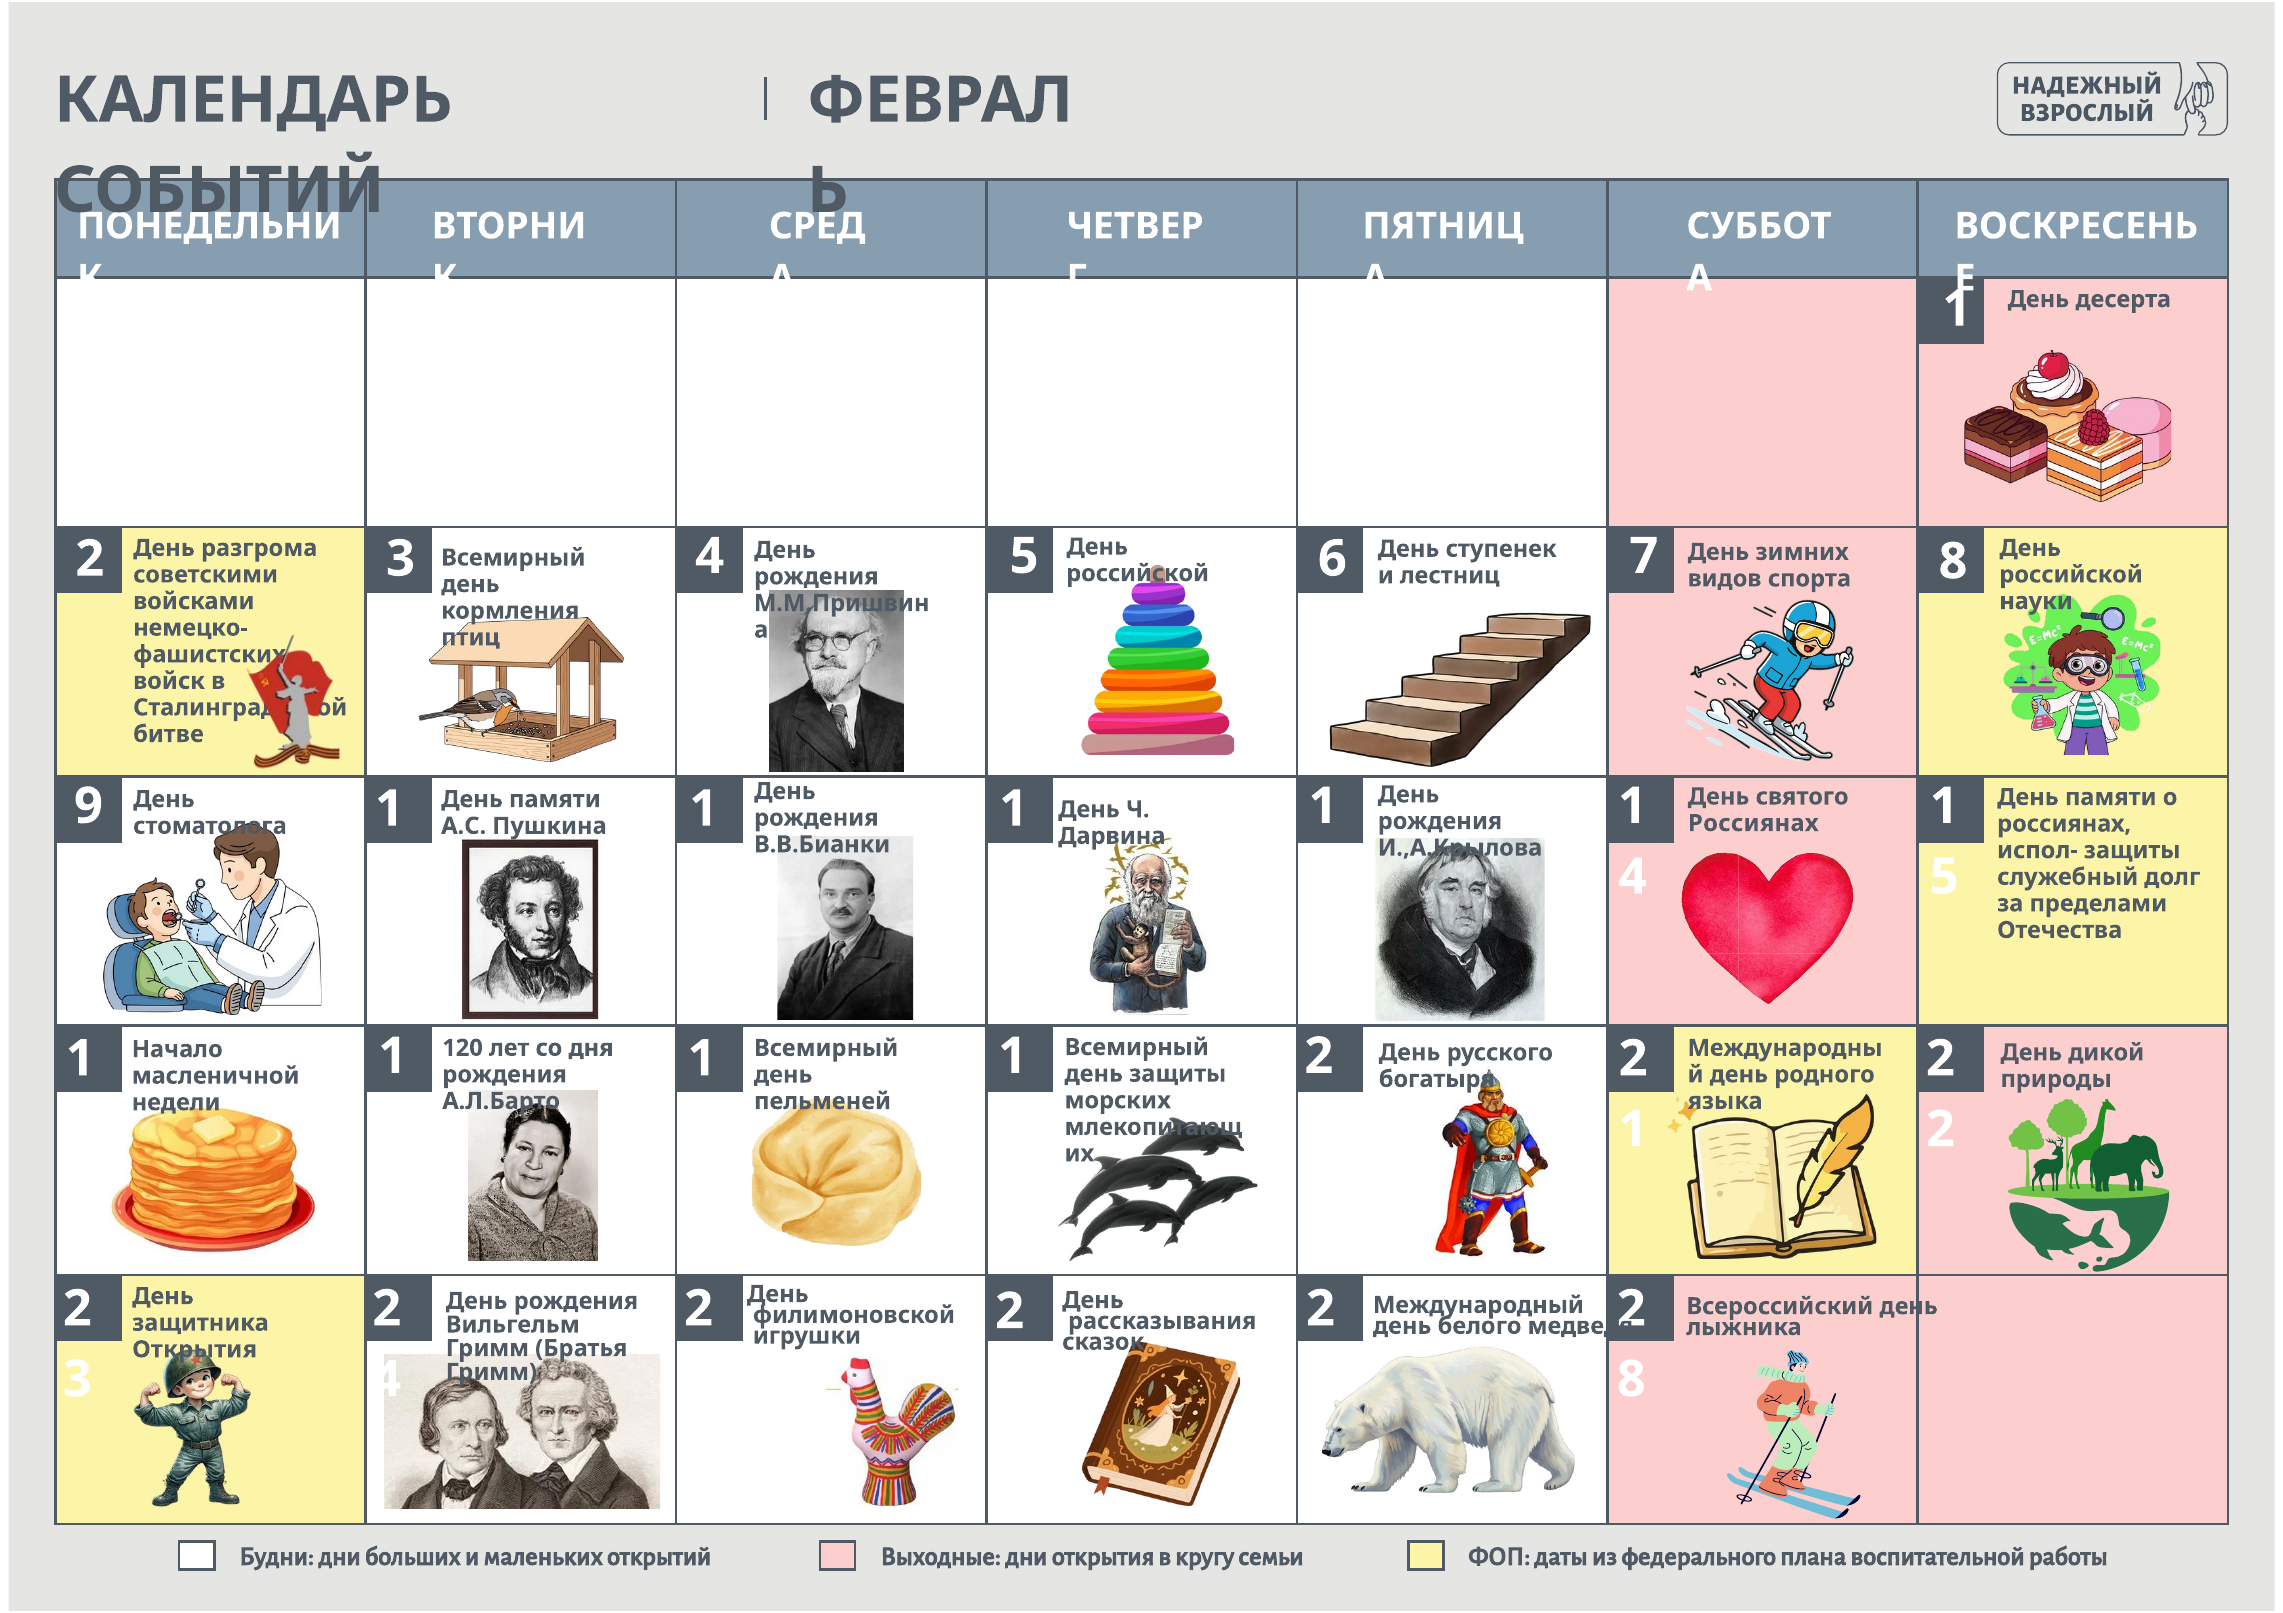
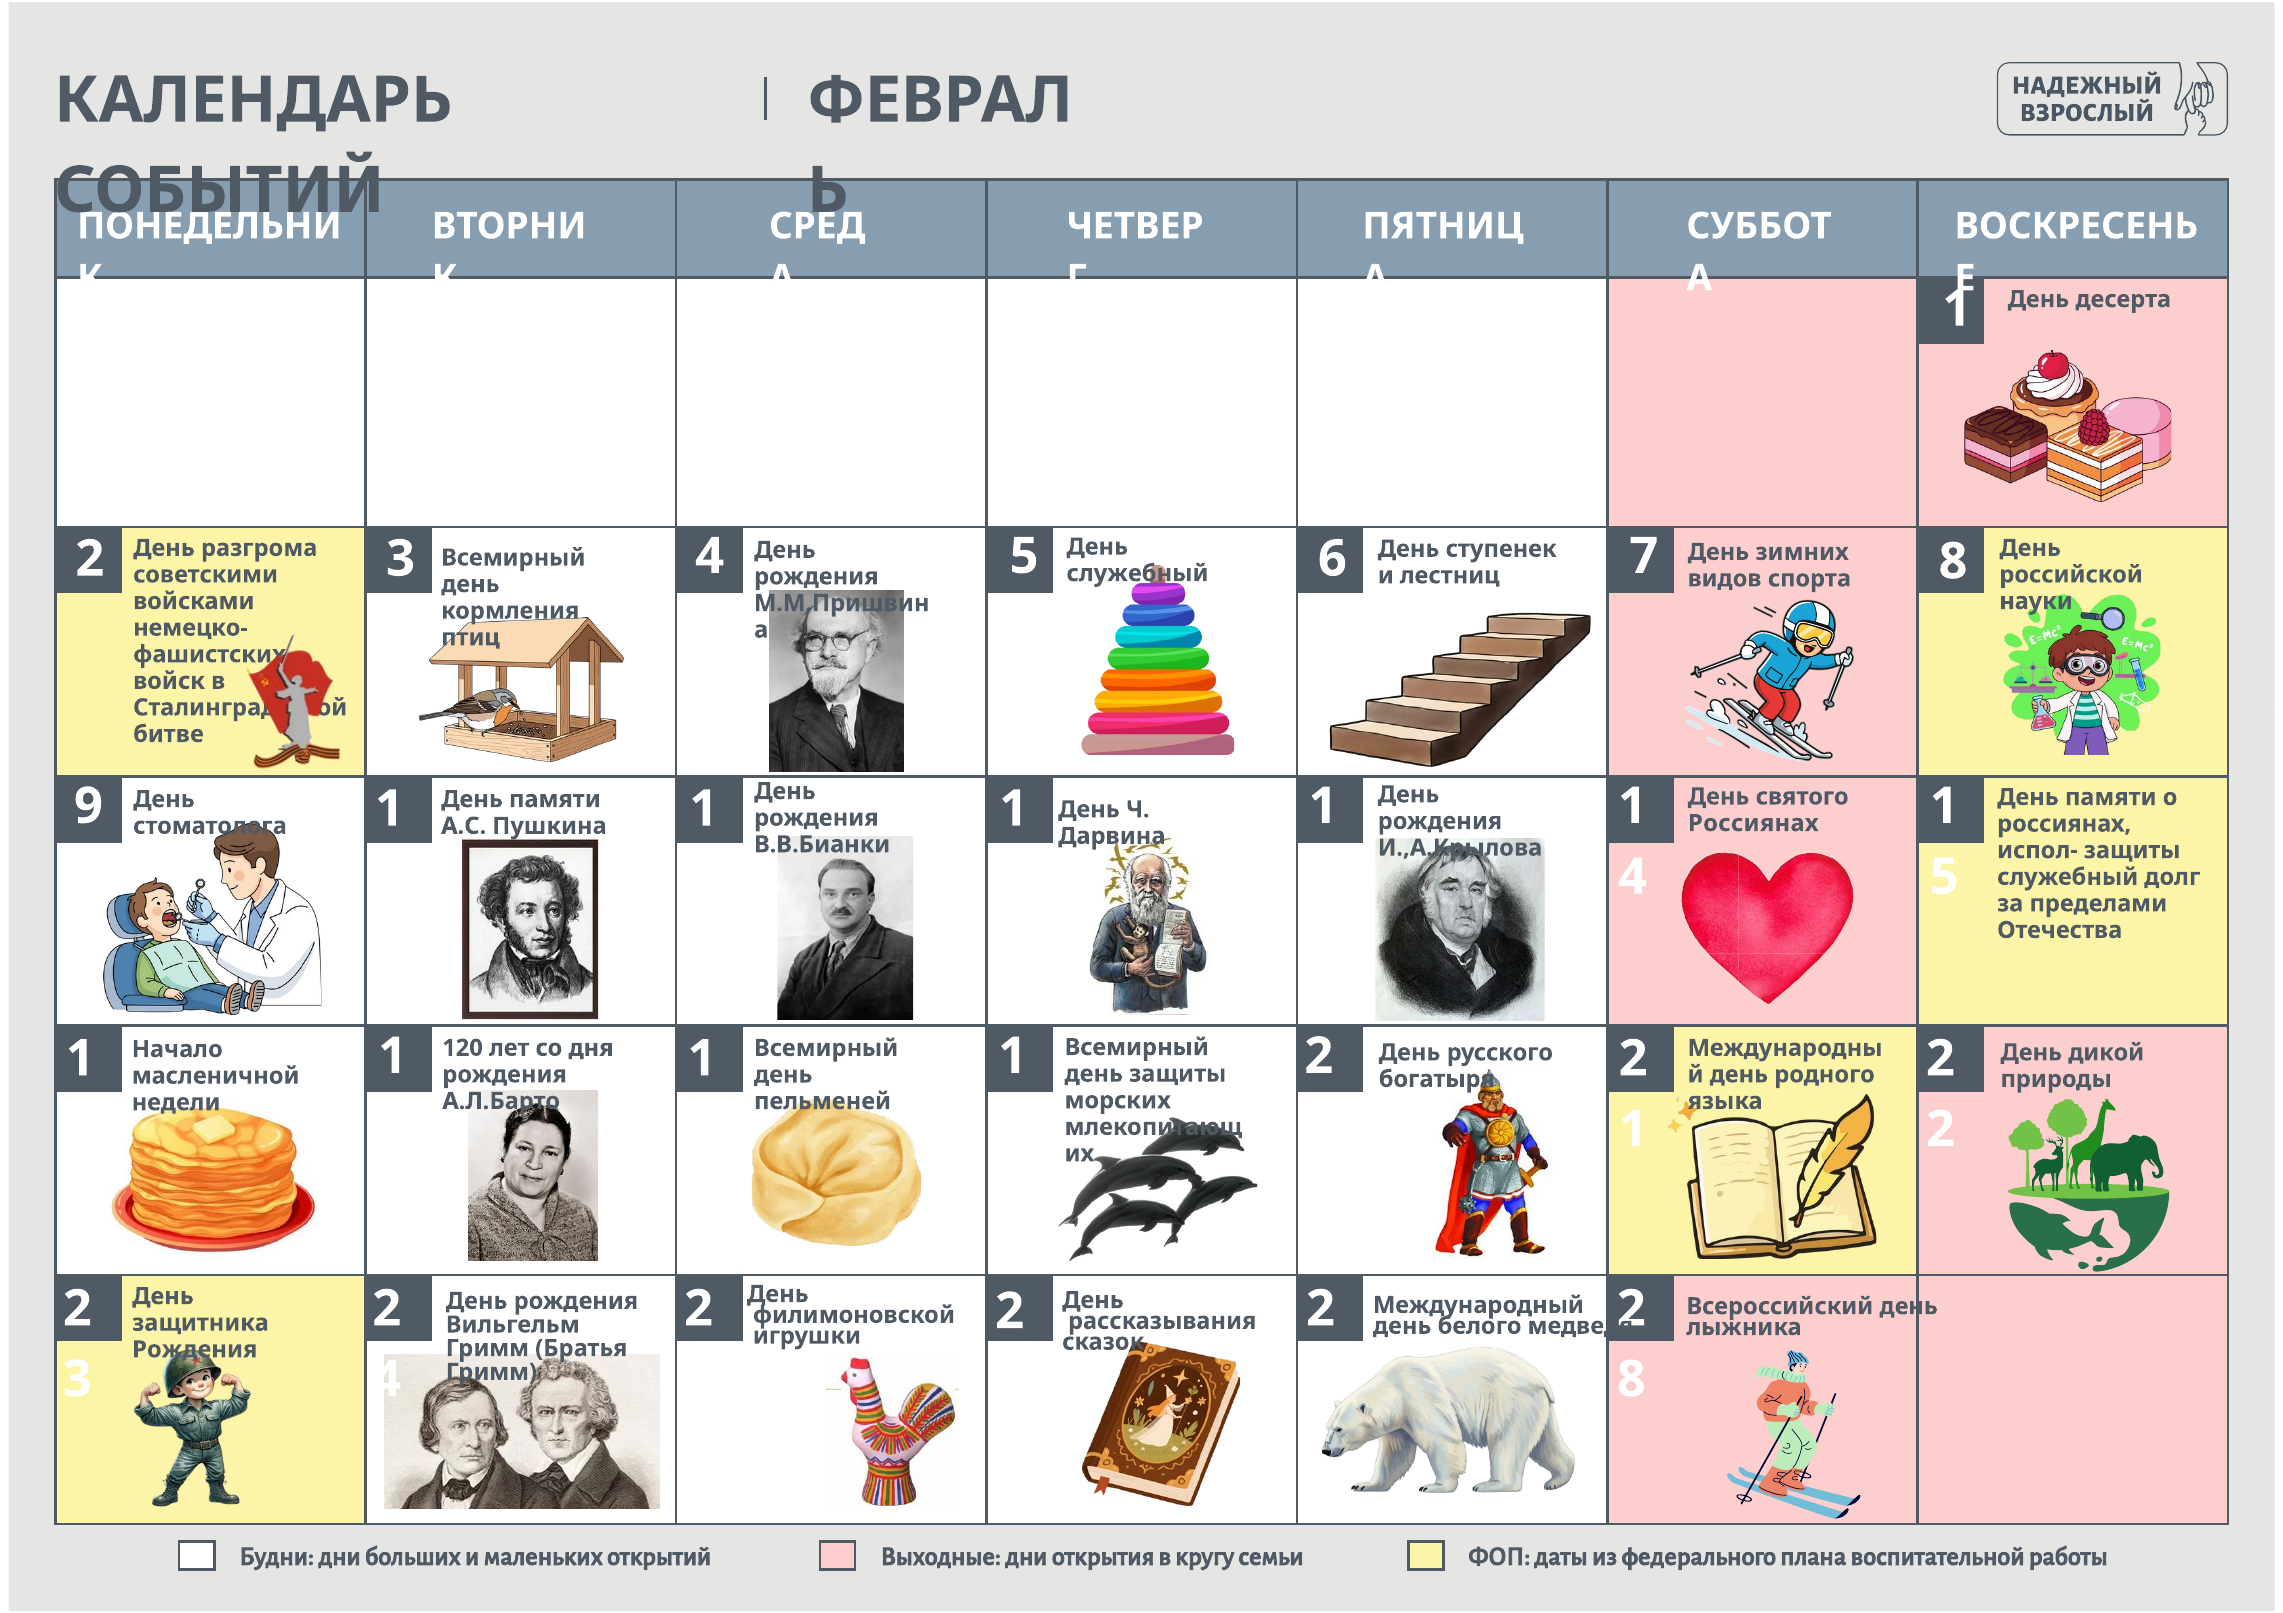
российской at (1138, 573): российской -> служебный
Открытия at (195, 1350): Открытия -> Рождения
